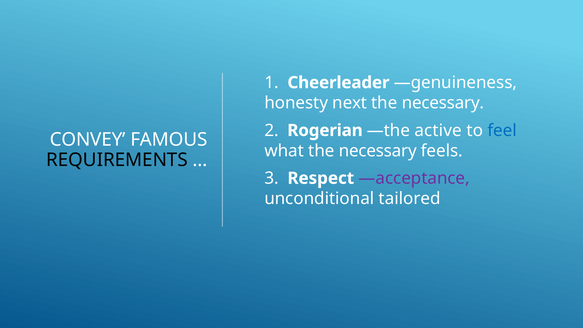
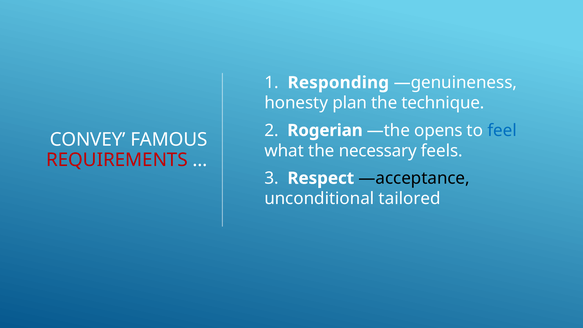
Cheerleader: Cheerleader -> Responding
next: next -> plan
necessary at (443, 103): necessary -> technique
active: active -> opens
REQUIREMENTS colour: black -> red
—acceptance colour: purple -> black
